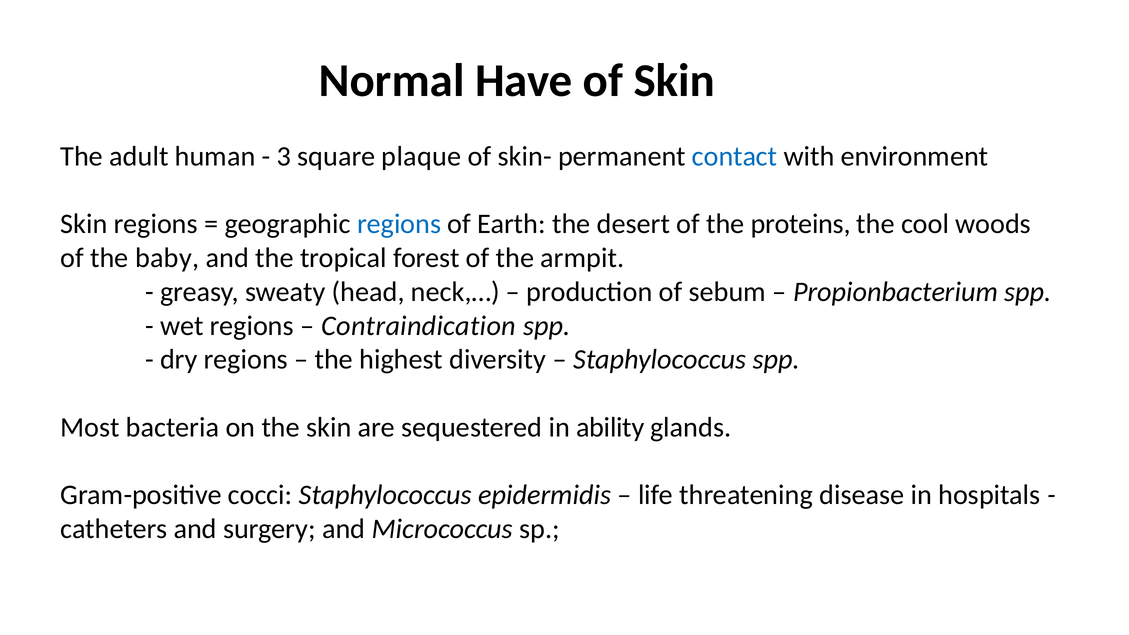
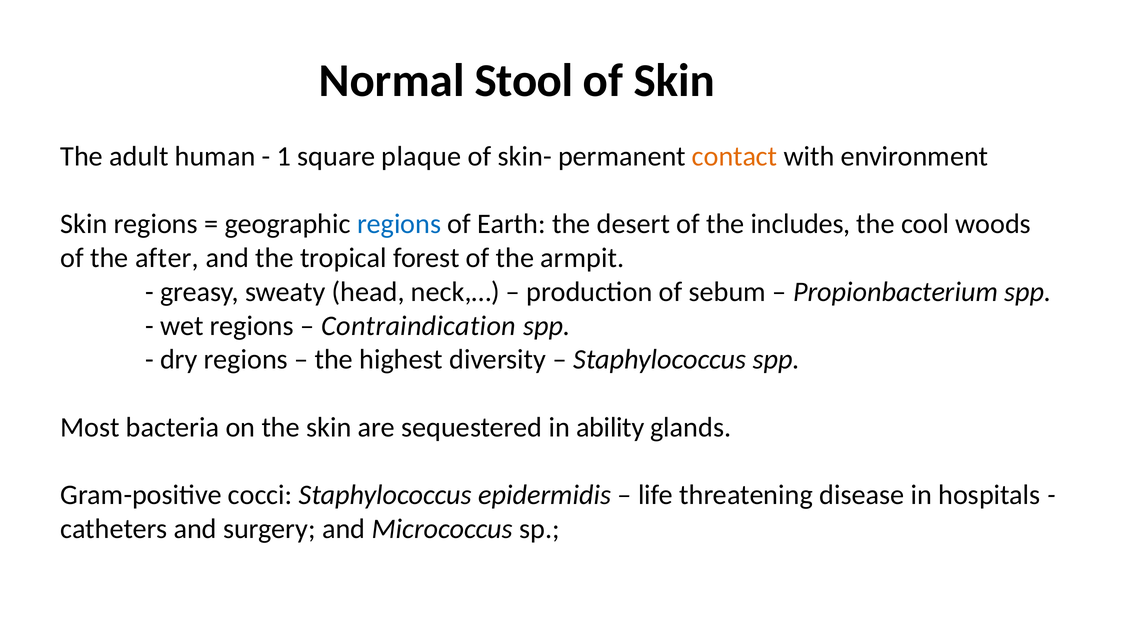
Have: Have -> Stool
3: 3 -> 1
contact colour: blue -> orange
proteins: proteins -> includes
baby: baby -> after
